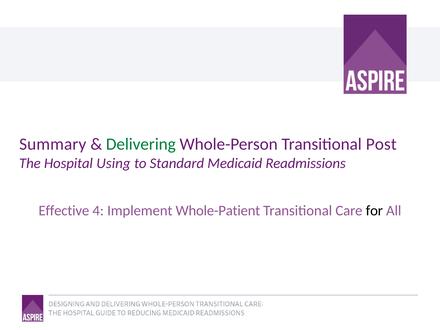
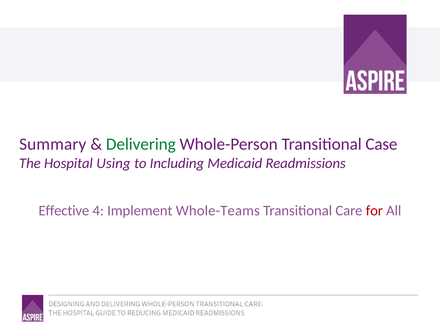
Post: Post -> Case
Standard: Standard -> Including
Whole-Patient: Whole-Patient -> Whole-Teams
for colour: black -> red
